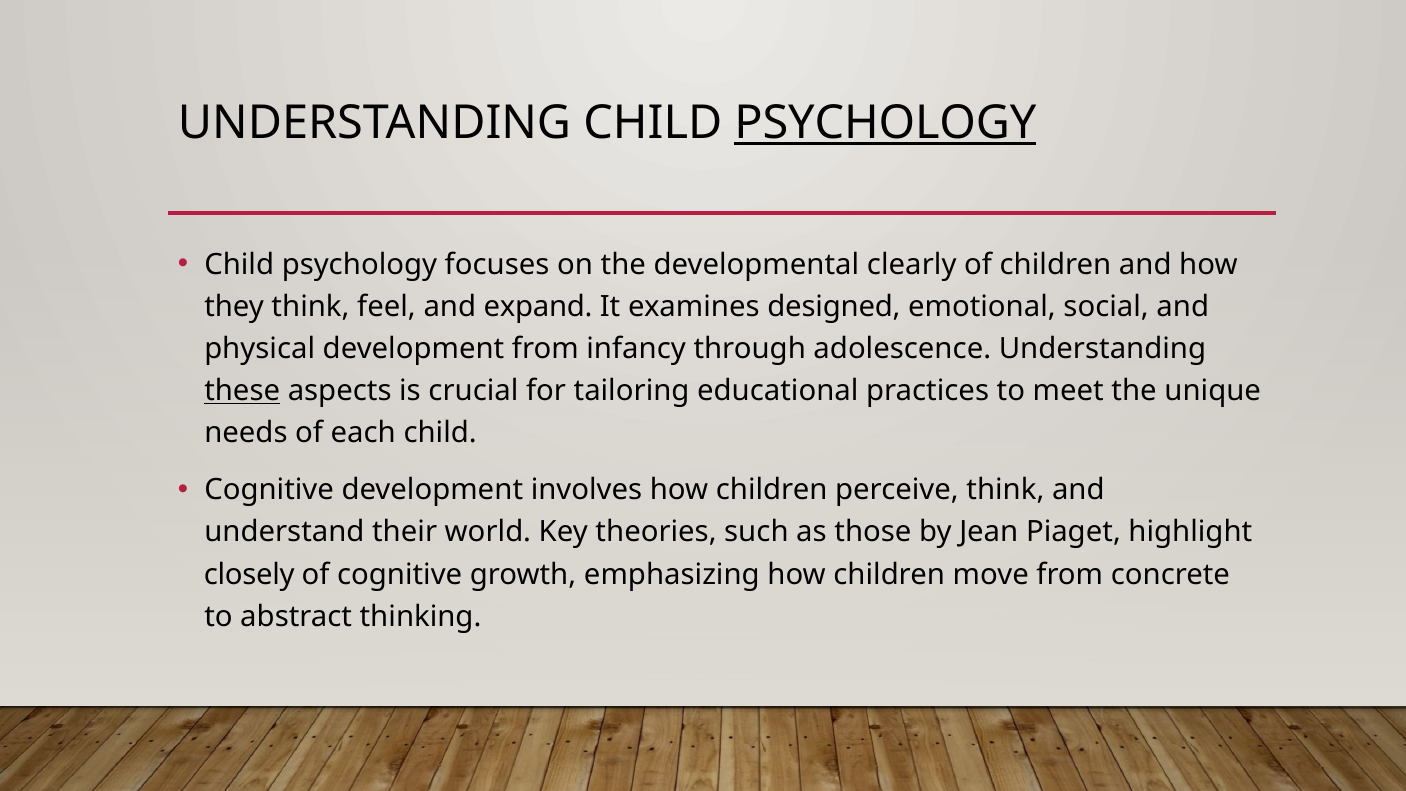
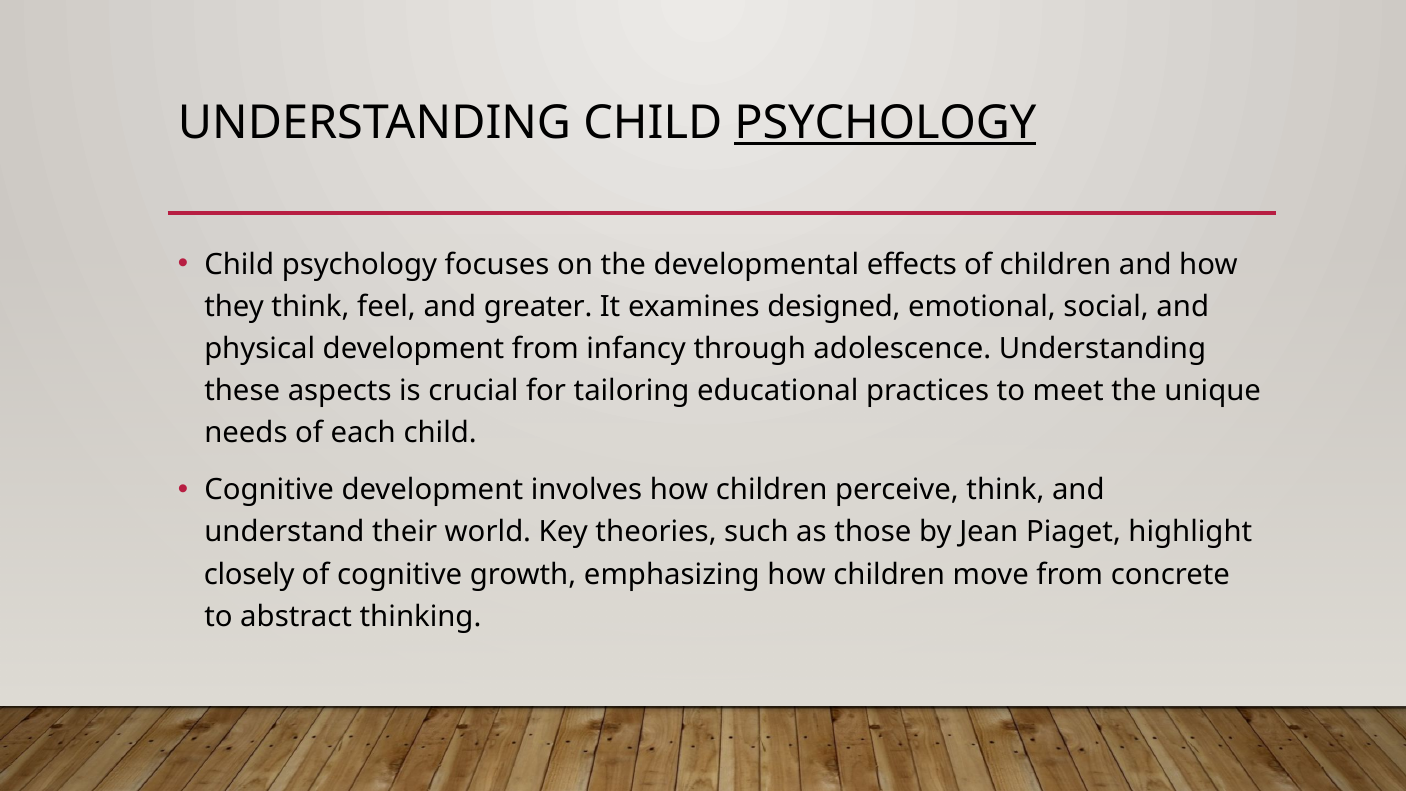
clearly: clearly -> effects
expand: expand -> greater
these underline: present -> none
